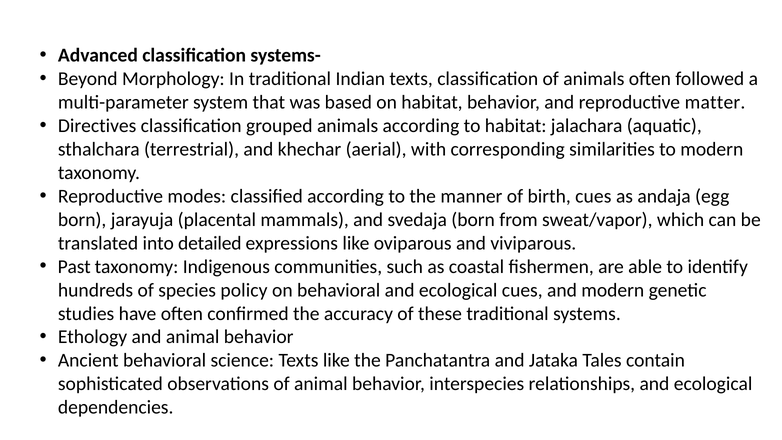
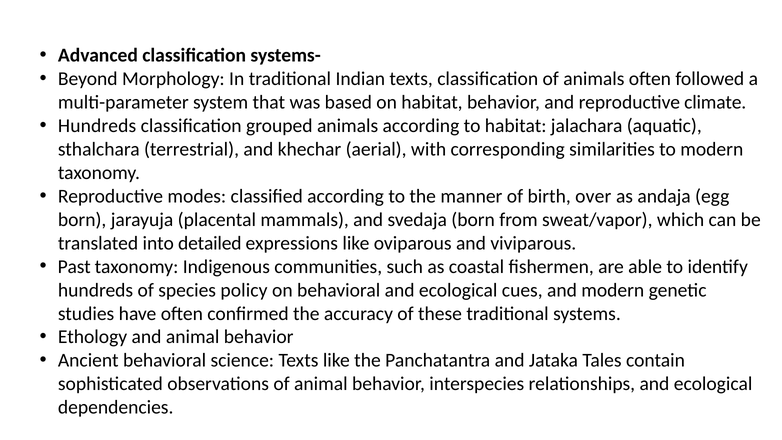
matter: matter -> climate
Directives at (97, 126): Directives -> Hundreds
birth cues: cues -> over
